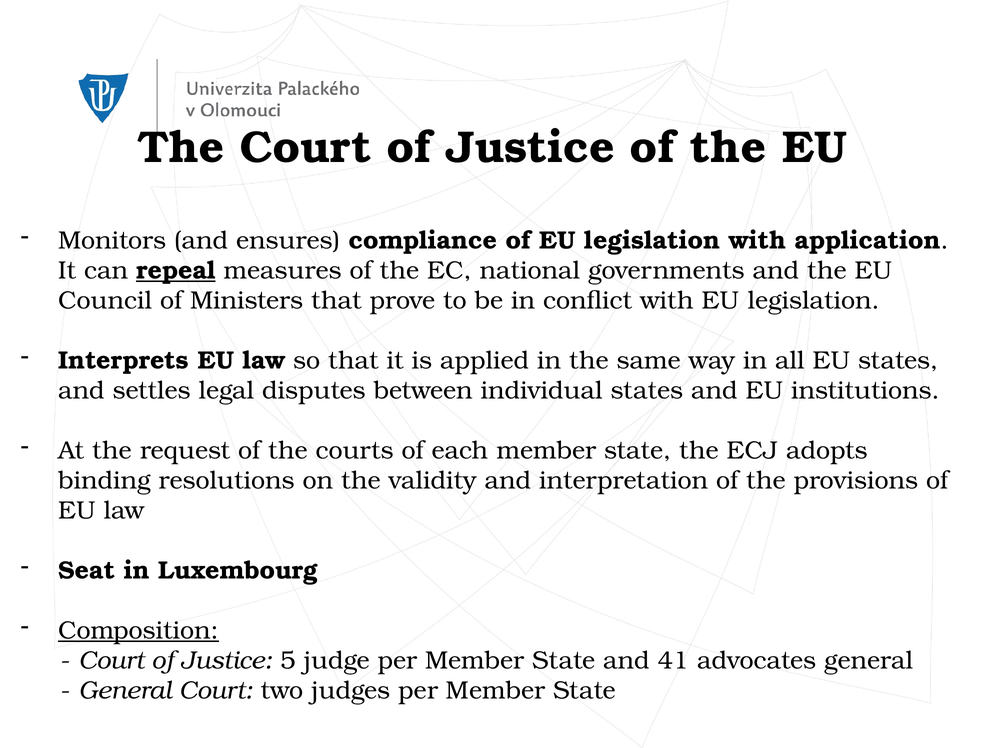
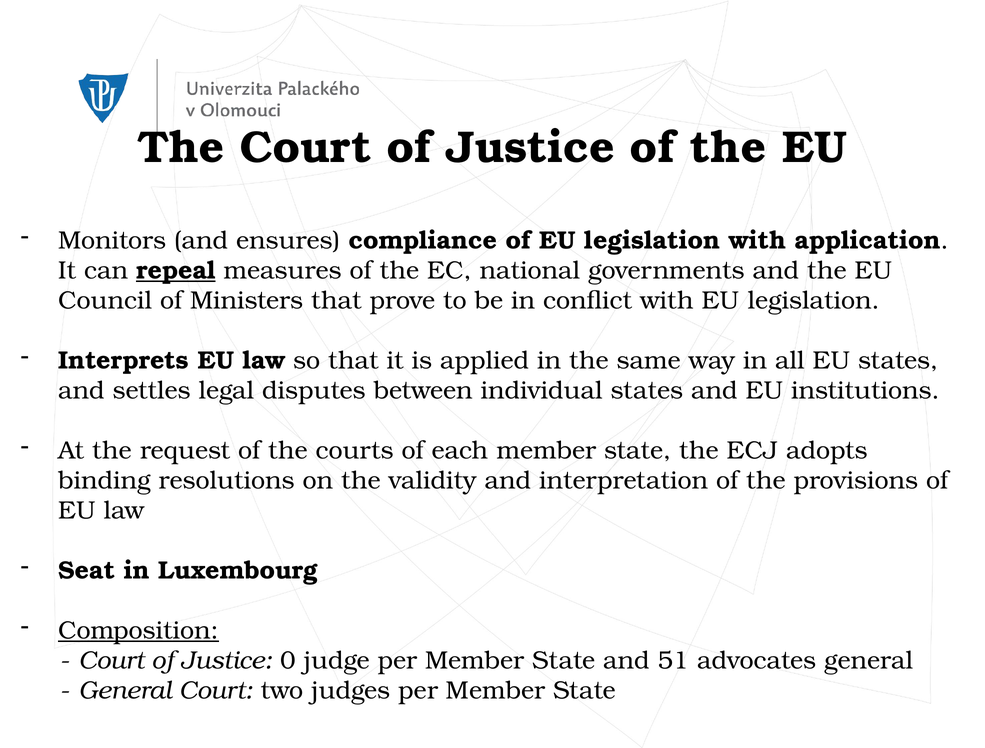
5: 5 -> 0
41: 41 -> 51
